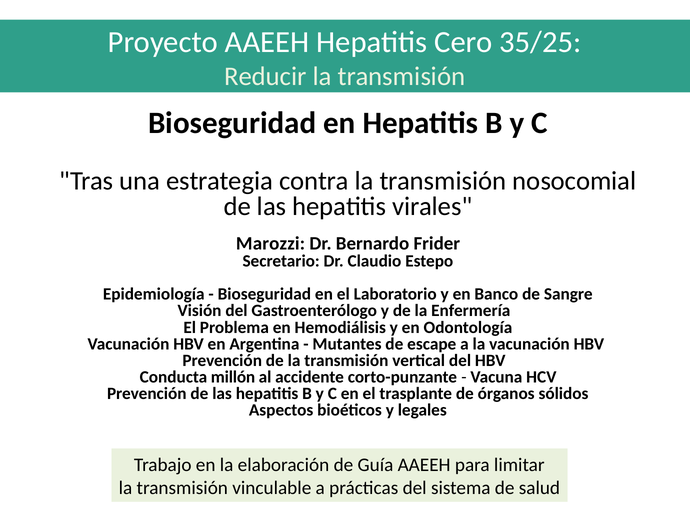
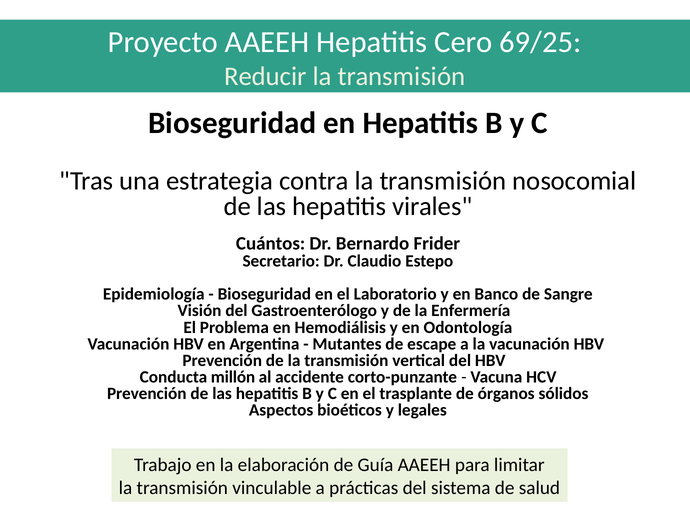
35/25: 35/25 -> 69/25
Marozzi: Marozzi -> Cuántos
